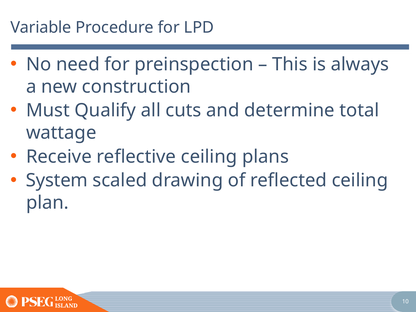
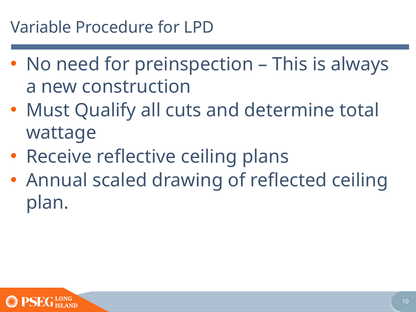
System: System -> Annual
